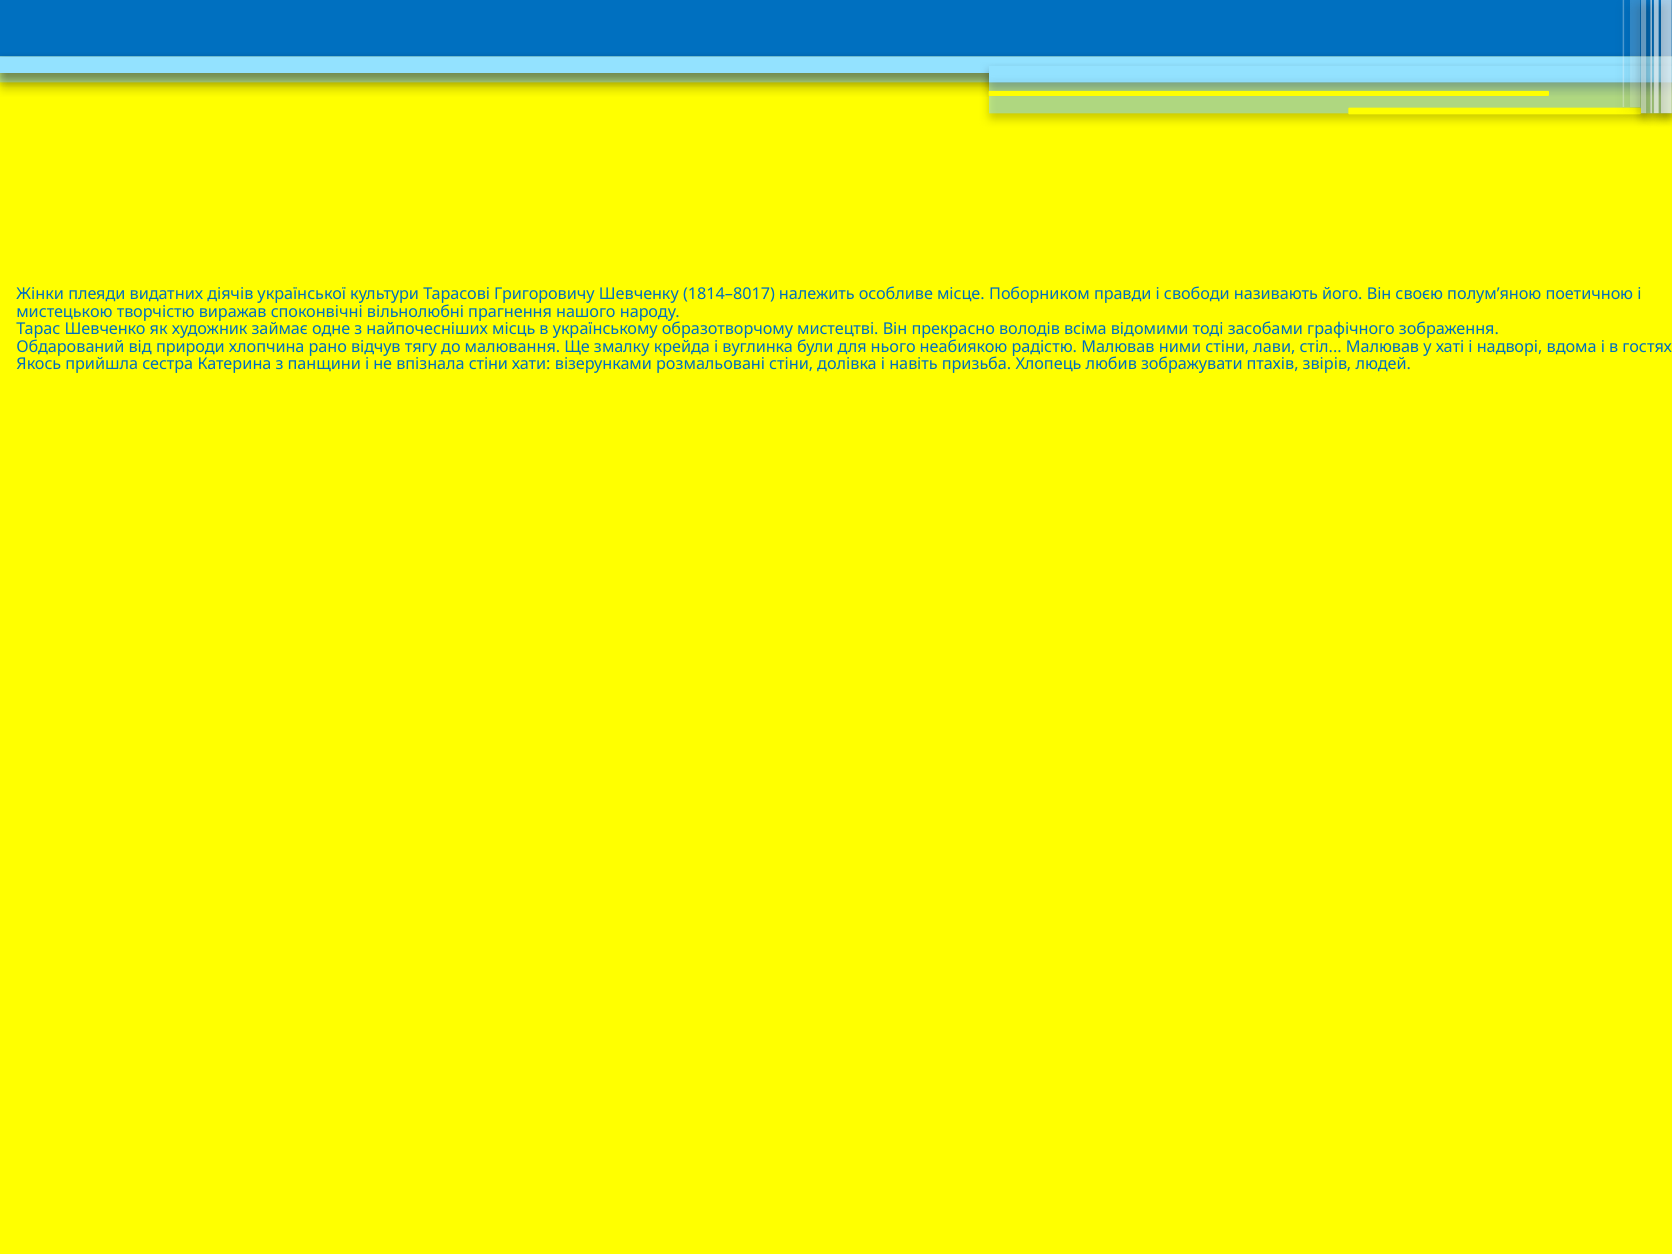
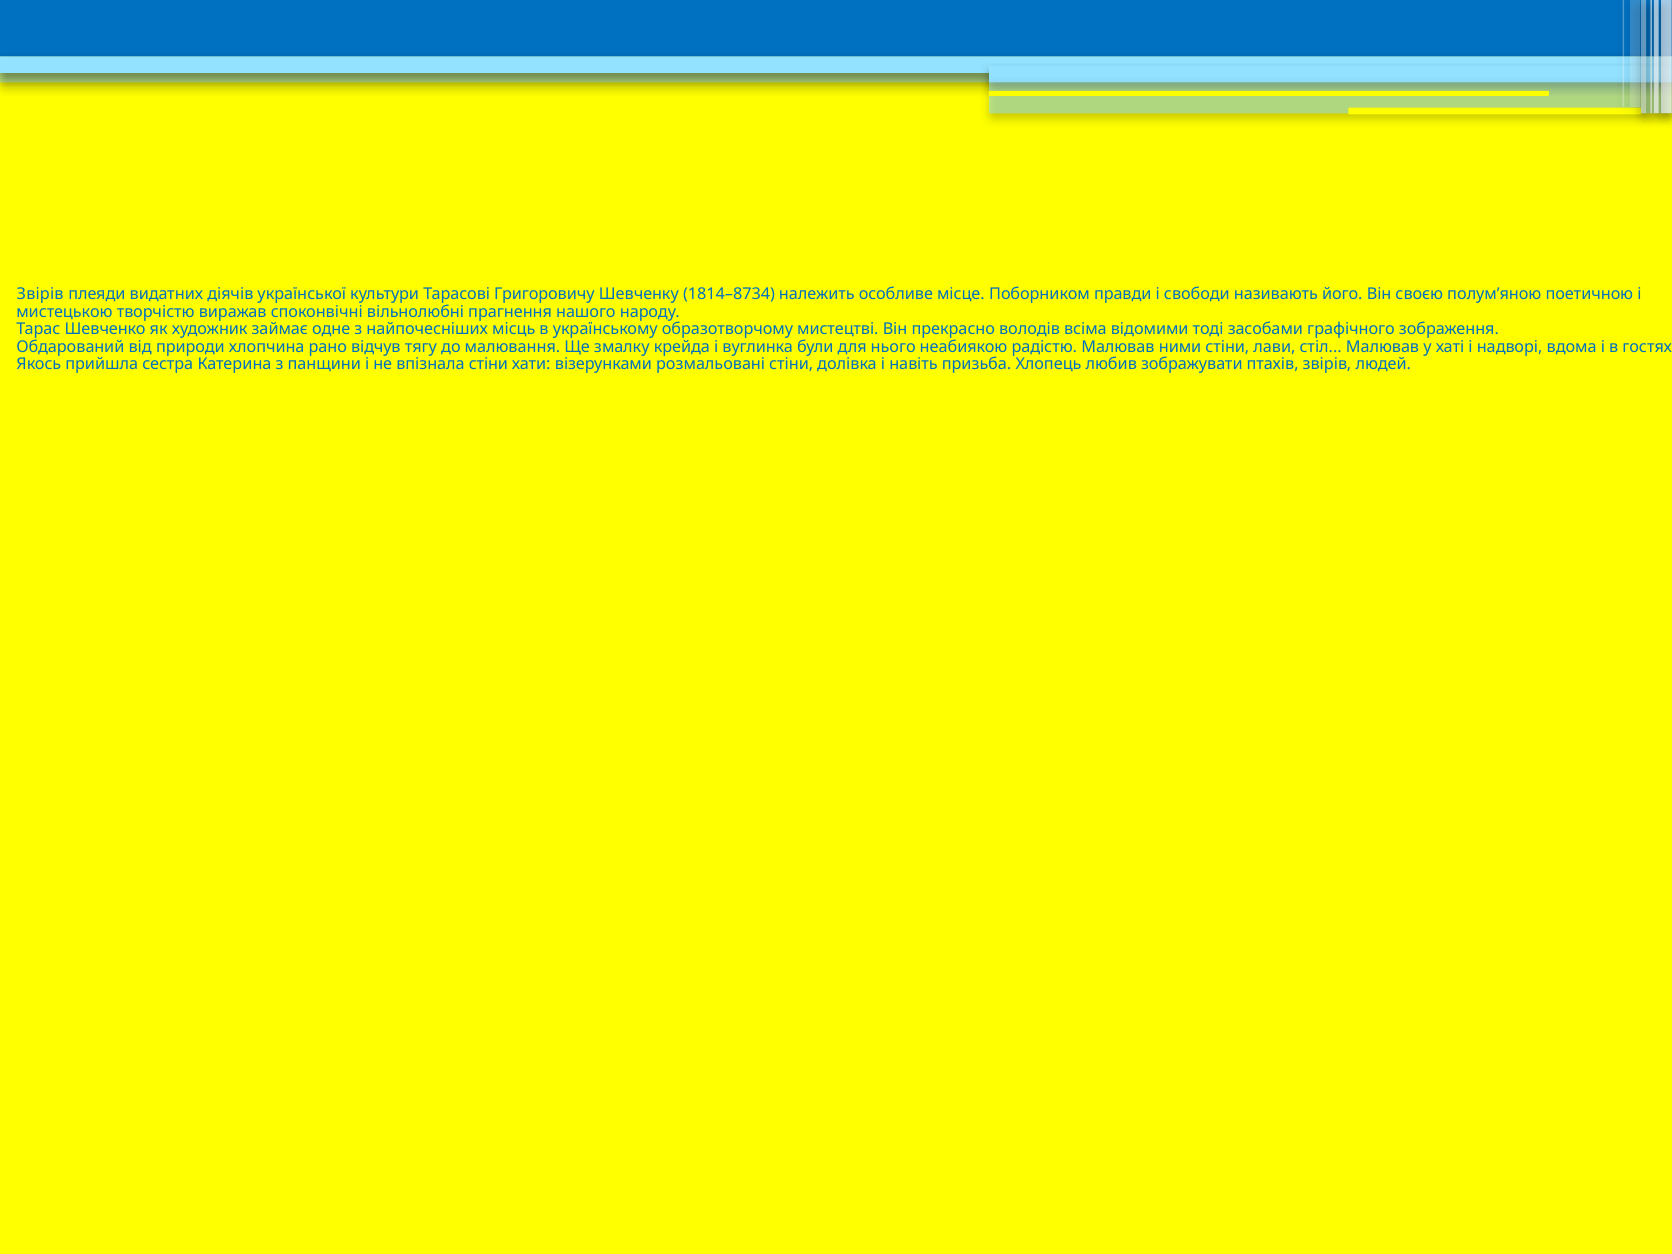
Жінки at (40, 294): Жінки -> Звірів
1814–8017: 1814–8017 -> 1814–8734
